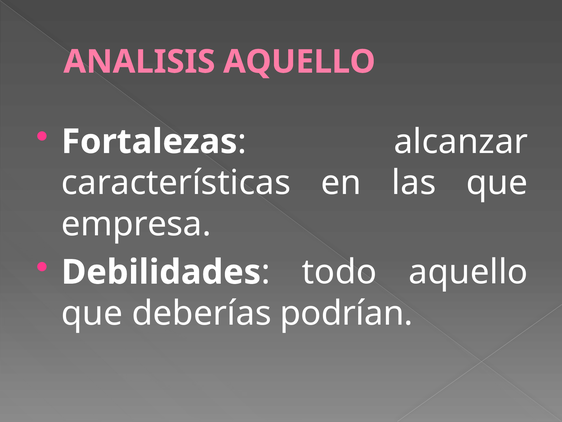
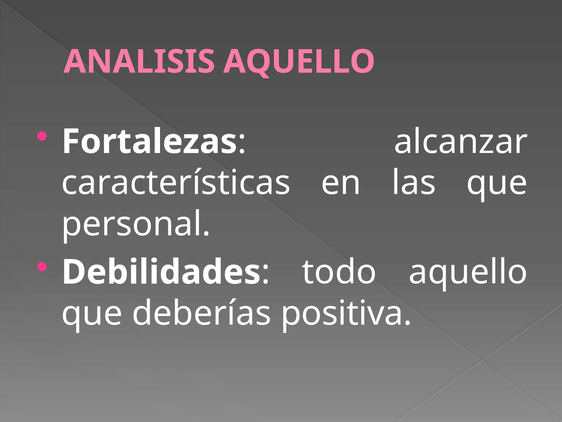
empresa: empresa -> personal
podrían: podrían -> positiva
